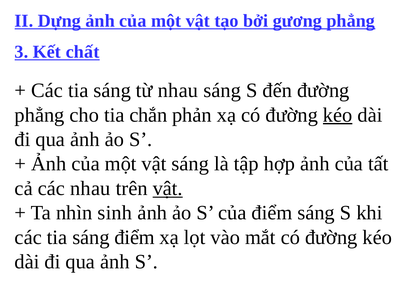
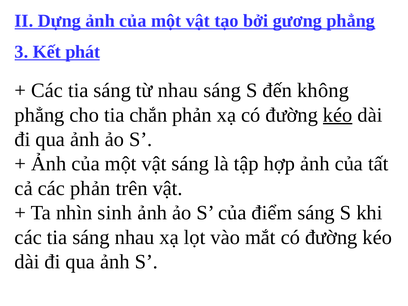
chất: chất -> phát
đến đường: đường -> không
các nhau: nhau -> phản
vật at (168, 188) underline: present -> none
sáng điểm: điểm -> nhau
